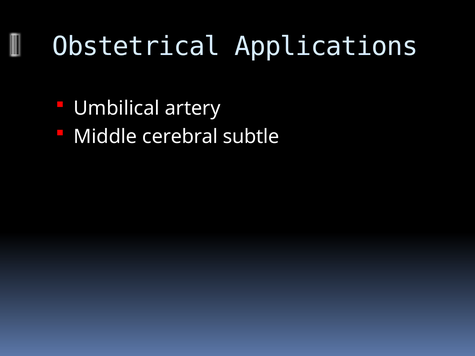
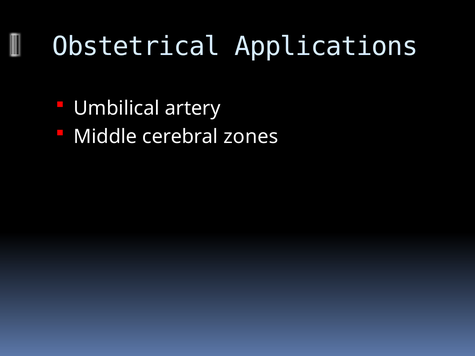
subtle: subtle -> zones
